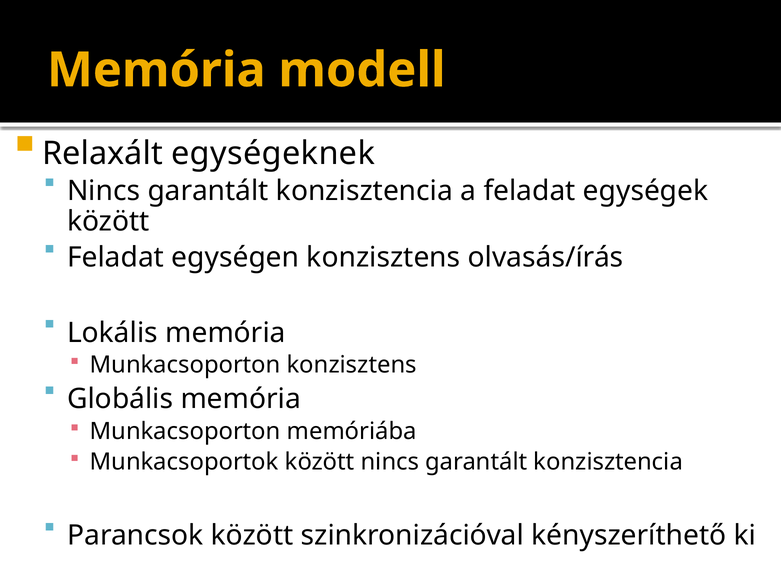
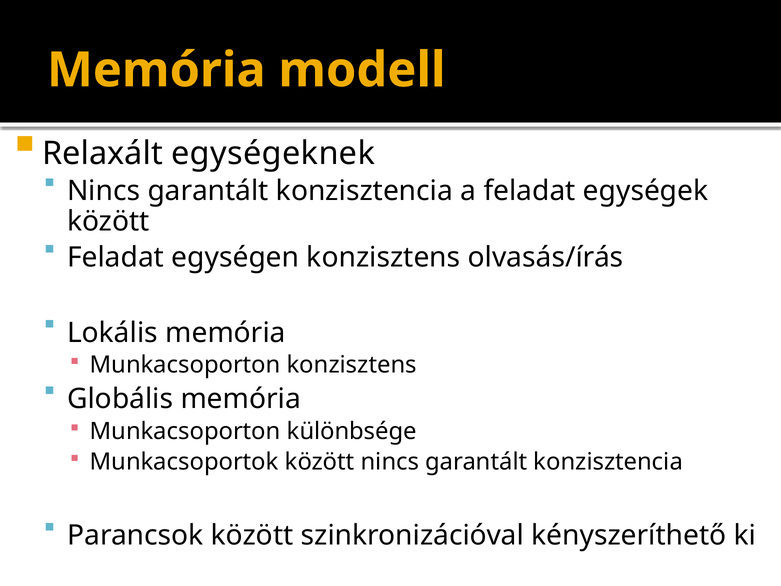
memóriába: memóriába -> különbsége
